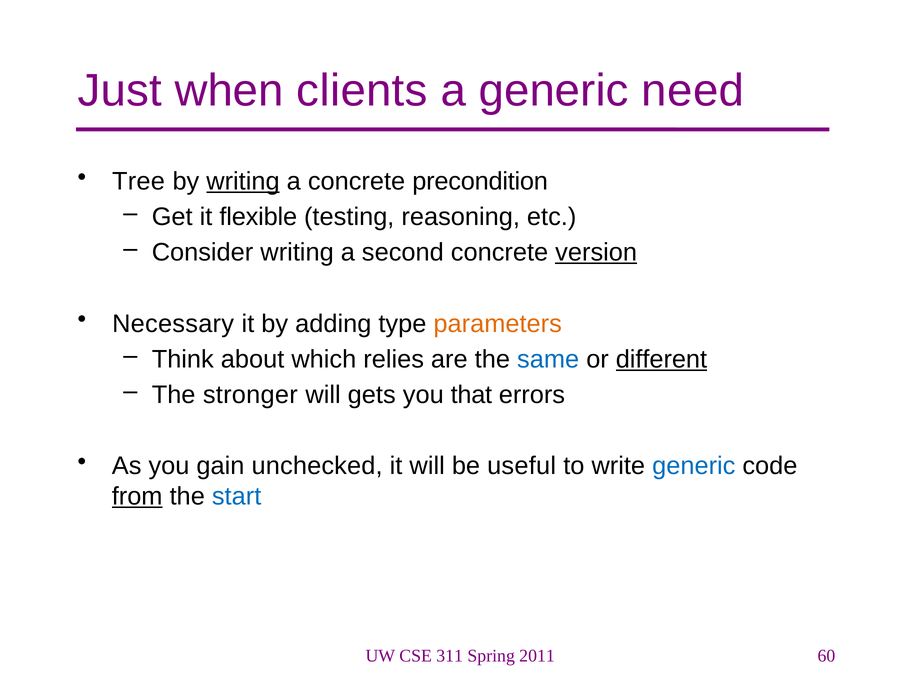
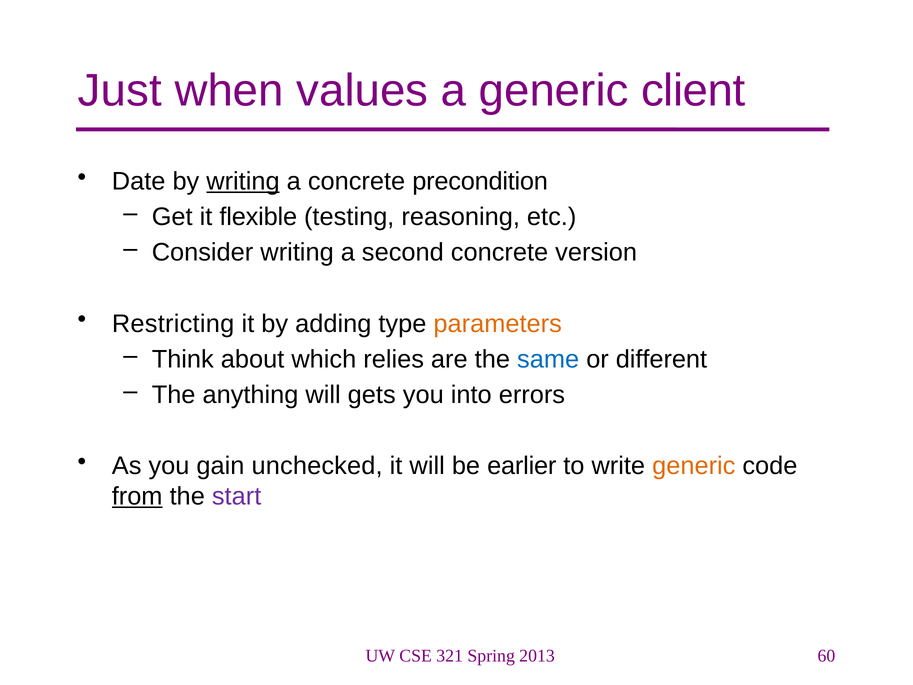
clients: clients -> values
need: need -> client
Tree: Tree -> Date
version underline: present -> none
Necessary: Necessary -> Restricting
different underline: present -> none
stronger: stronger -> anything
that: that -> into
useful: useful -> earlier
generic at (694, 466) colour: blue -> orange
start colour: blue -> purple
311: 311 -> 321
2011: 2011 -> 2013
